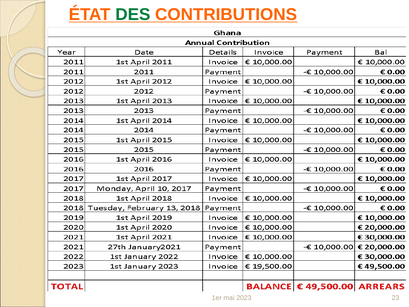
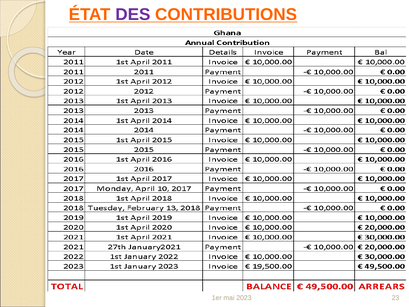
DES colour: green -> purple
